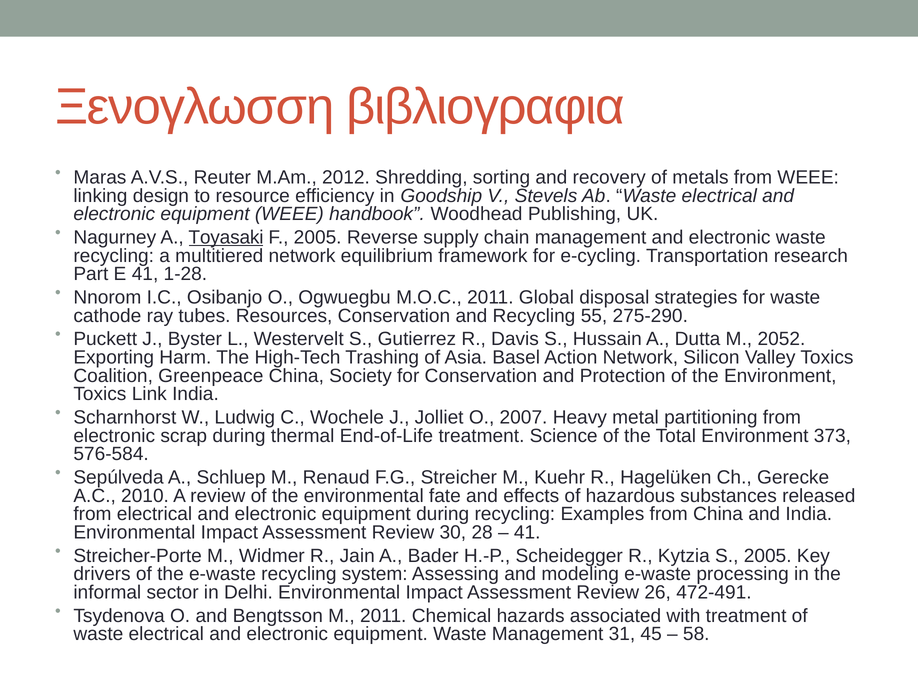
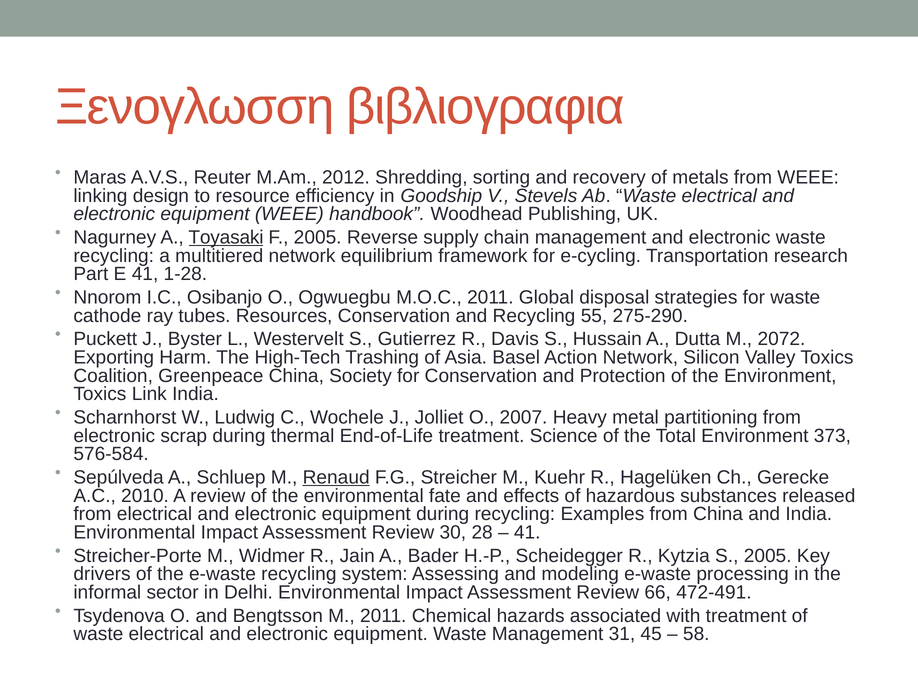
2052: 2052 -> 2072
Renaud underline: none -> present
26: 26 -> 66
